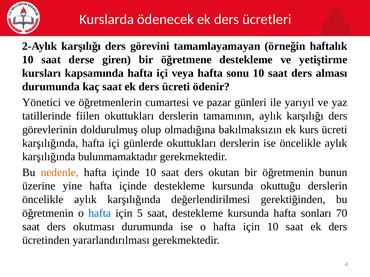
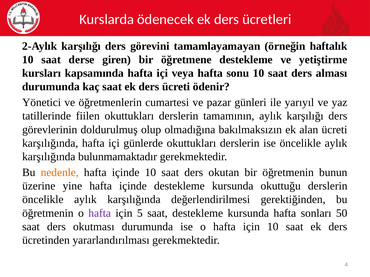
kurs: kurs -> alan
hafta at (100, 213) colour: blue -> purple
70: 70 -> 50
